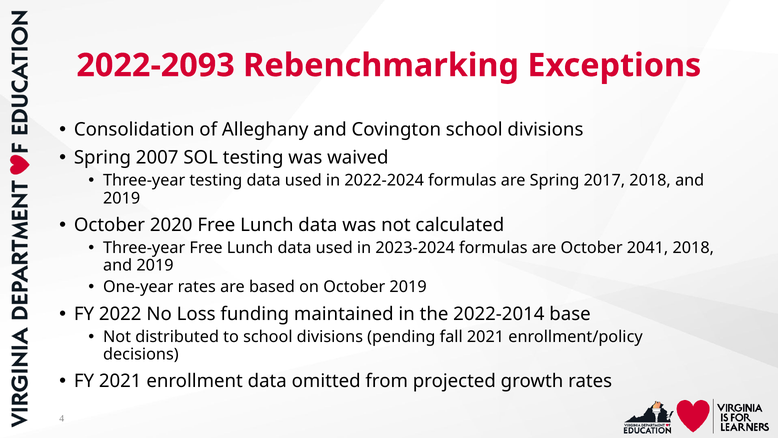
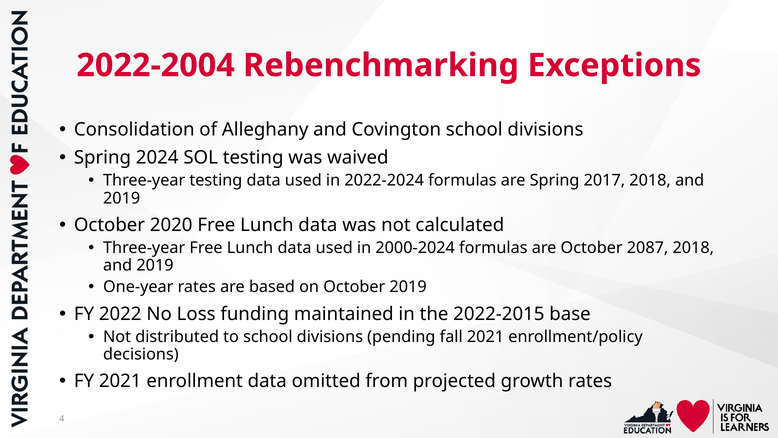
2022-2093: 2022-2093 -> 2022-2004
2007: 2007 -> 2024
2023-2024: 2023-2024 -> 2000-2024
2041: 2041 -> 2087
2022-2014: 2022-2014 -> 2022-2015
